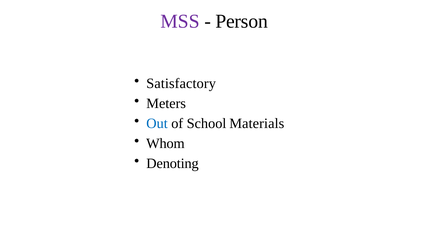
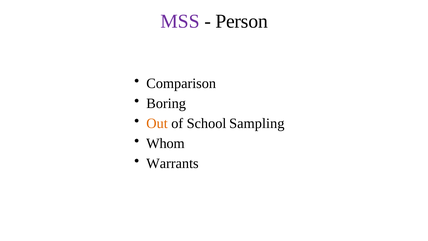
Satisfactory: Satisfactory -> Comparison
Meters: Meters -> Boring
Out colour: blue -> orange
Materials: Materials -> Sampling
Denoting: Denoting -> Warrants
